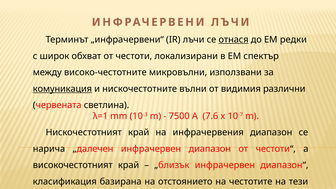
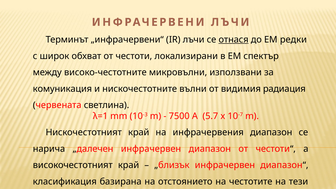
комуникация underline: present -> none
различни: различни -> радиация
7.6: 7.6 -> 5.7
